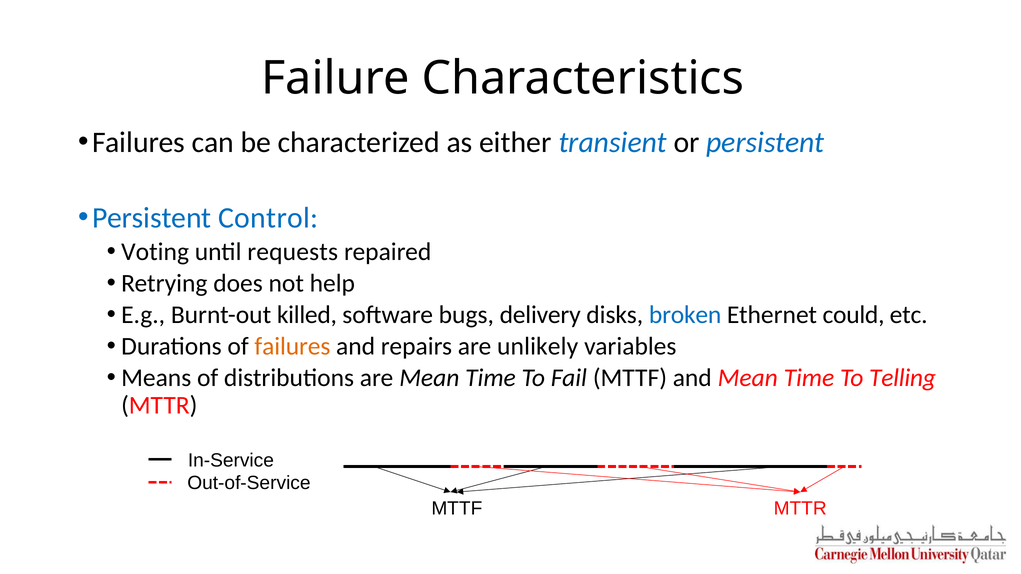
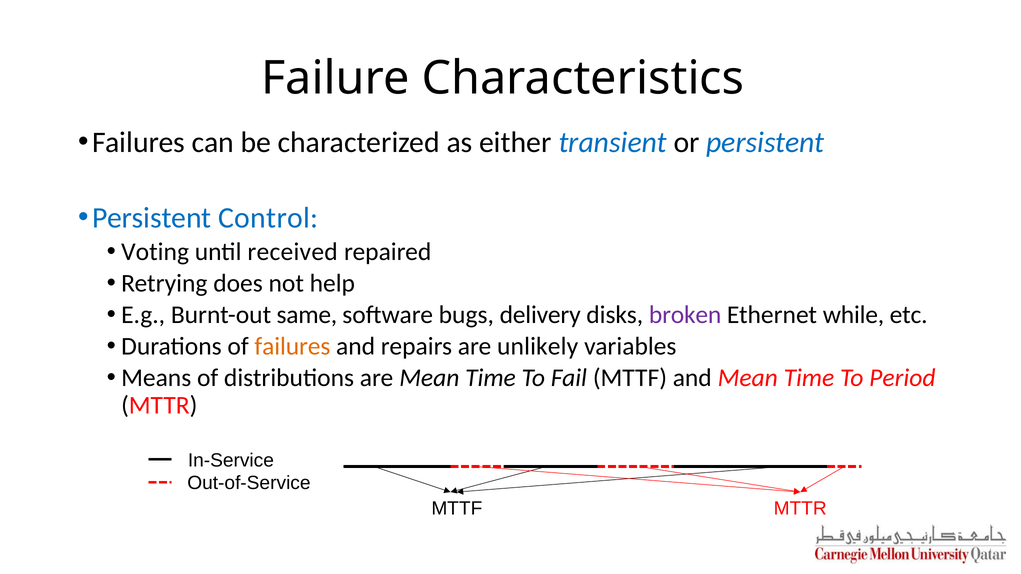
requests: requests -> received
killed: killed -> same
broken colour: blue -> purple
could: could -> while
Telling: Telling -> Period
